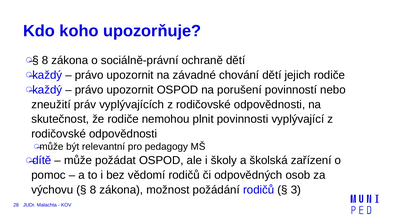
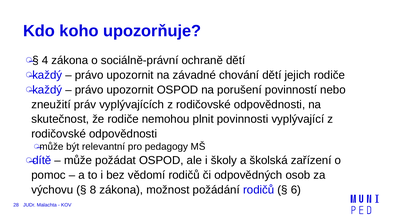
8 at (45, 60): 8 -> 4
3: 3 -> 6
